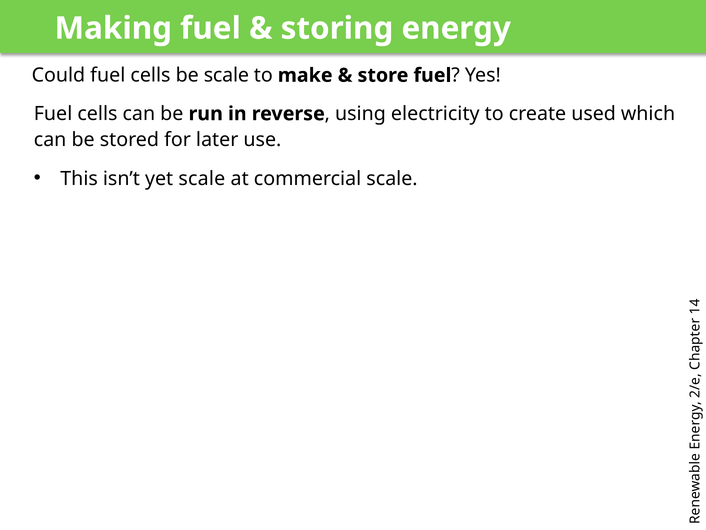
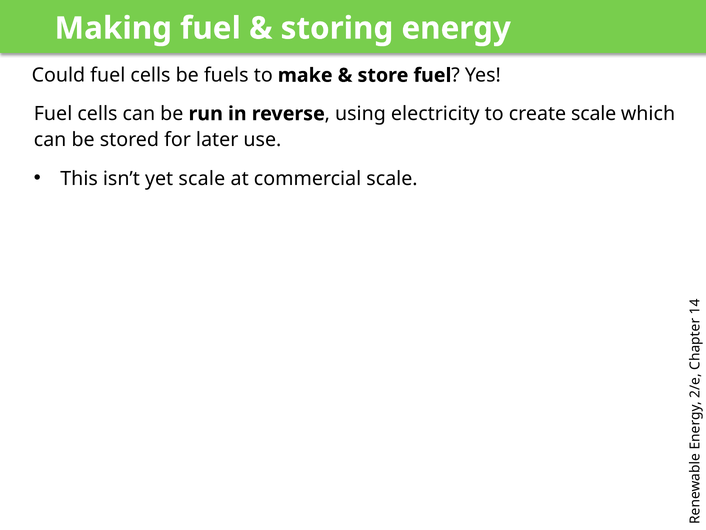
be scale: scale -> fuels
create used: used -> scale
